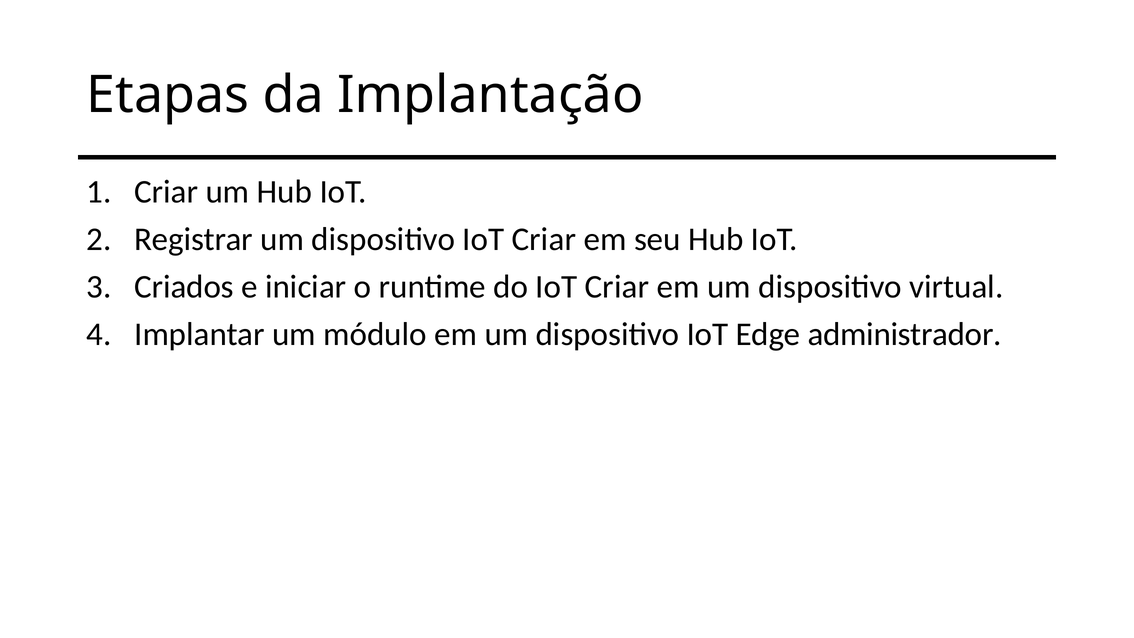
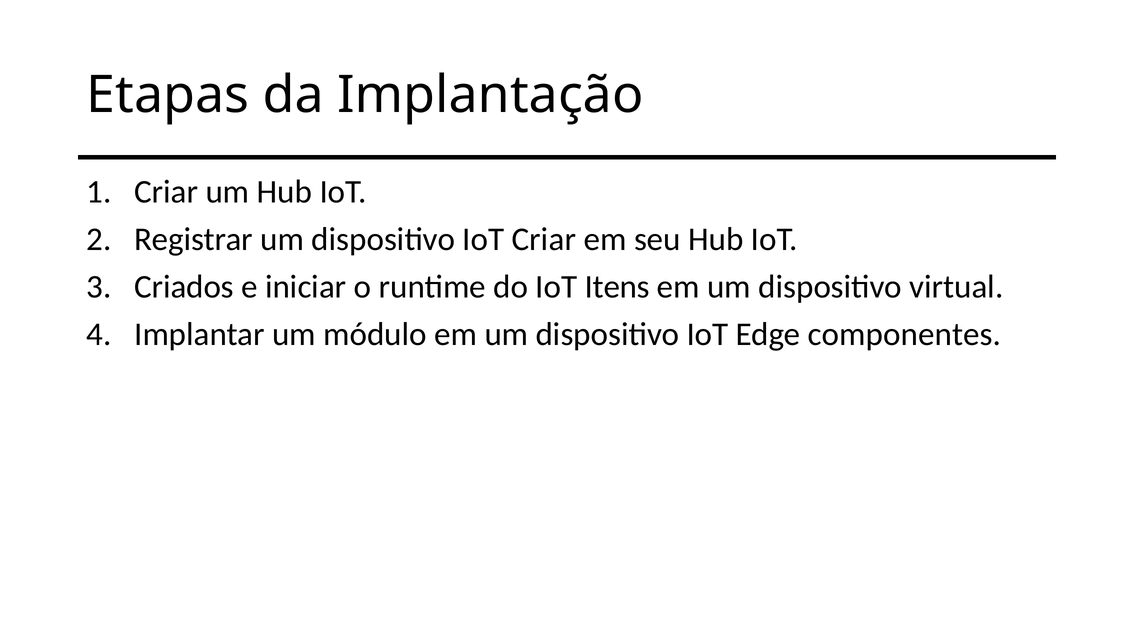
do IoT Criar: Criar -> Itens
administrador: administrador -> componentes
